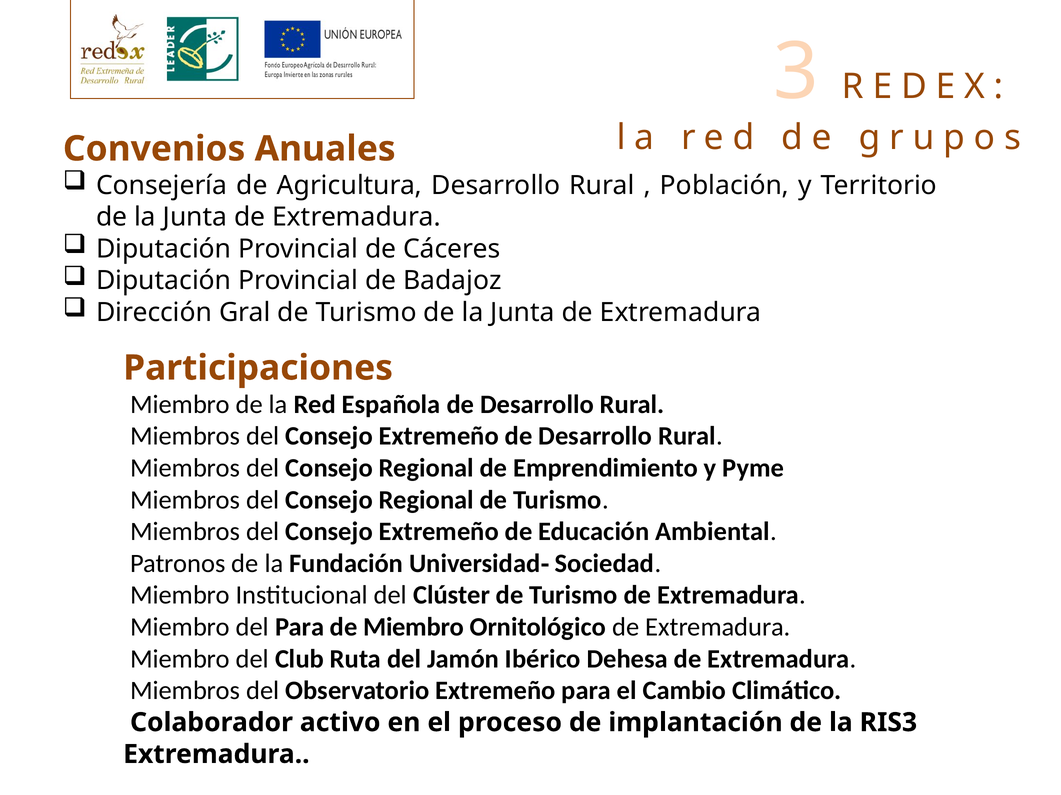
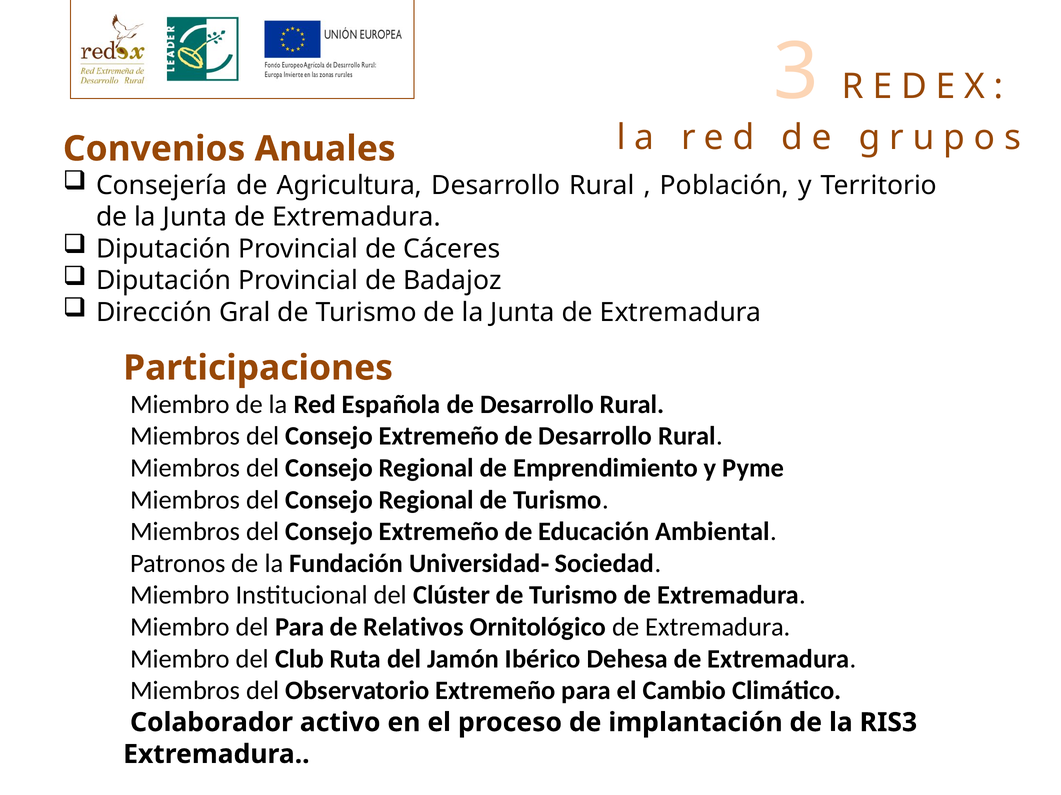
de Miembro: Miembro -> Relativos
